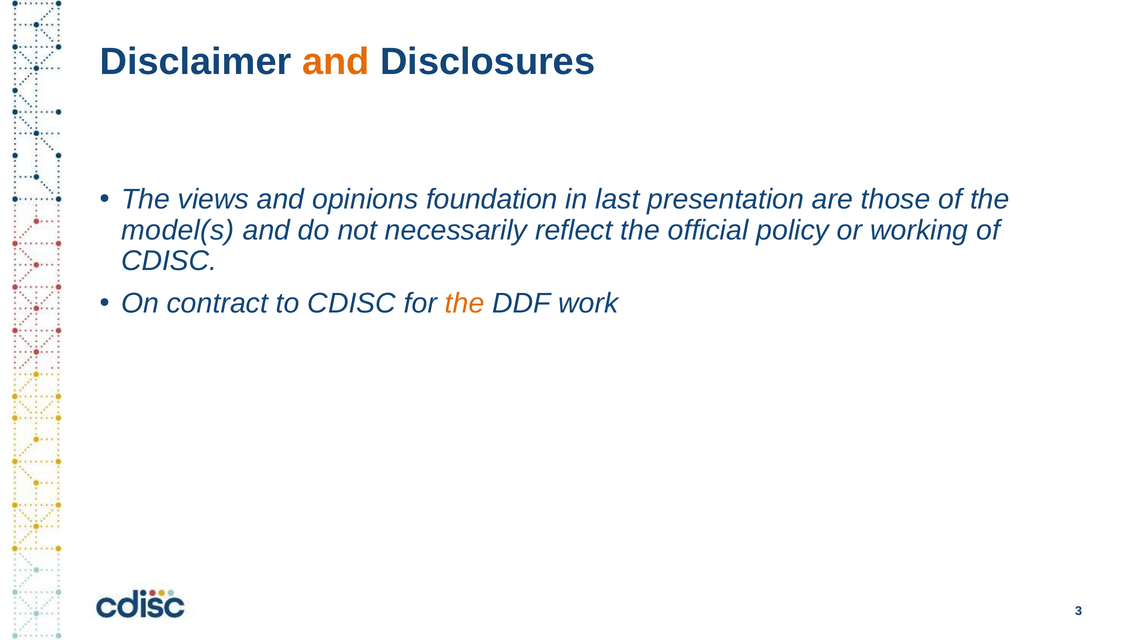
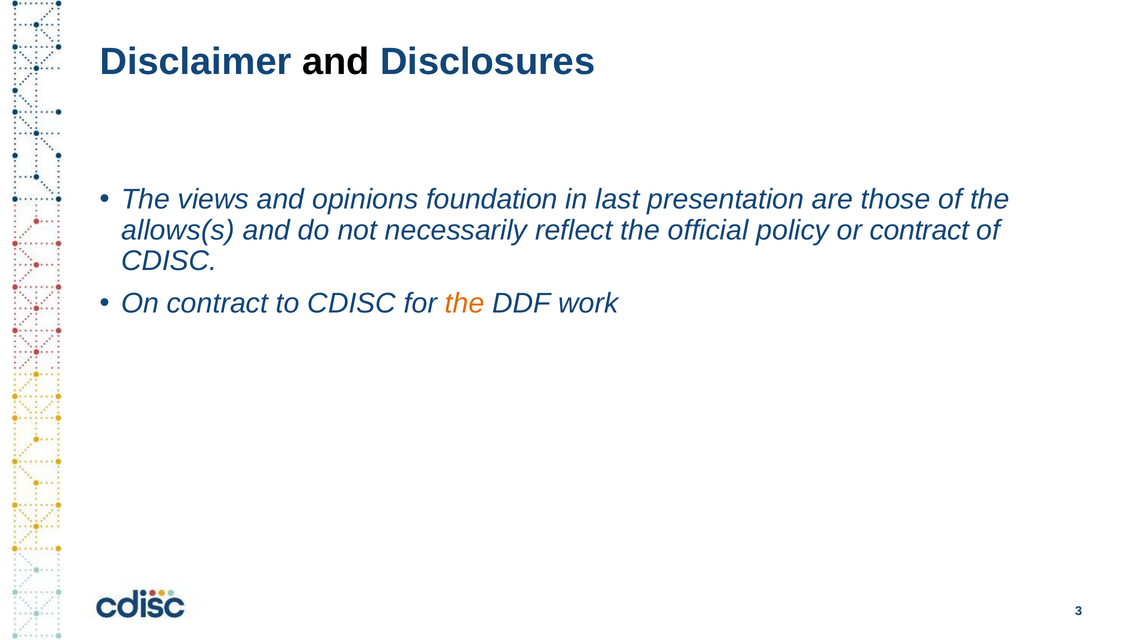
and at (336, 62) colour: orange -> black
model(s: model(s -> allows(s
or working: working -> contract
